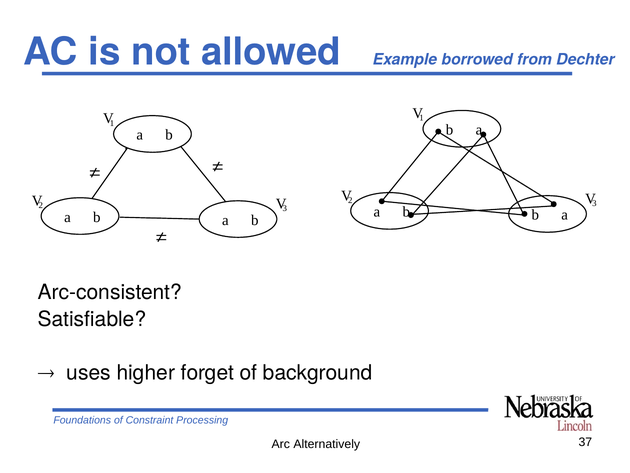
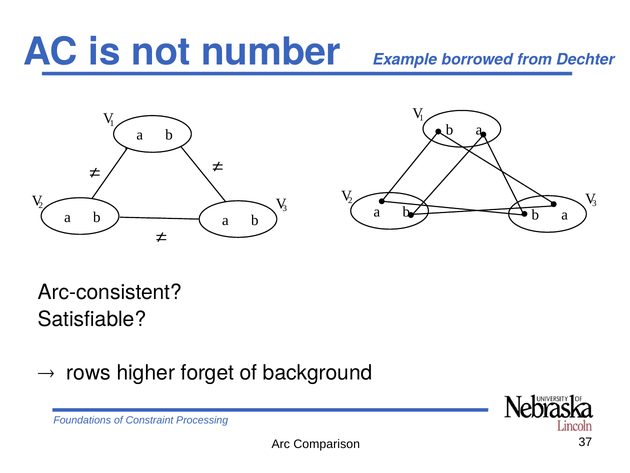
allowed: allowed -> number
uses: uses -> rows
Alternatively: Alternatively -> Comparison
